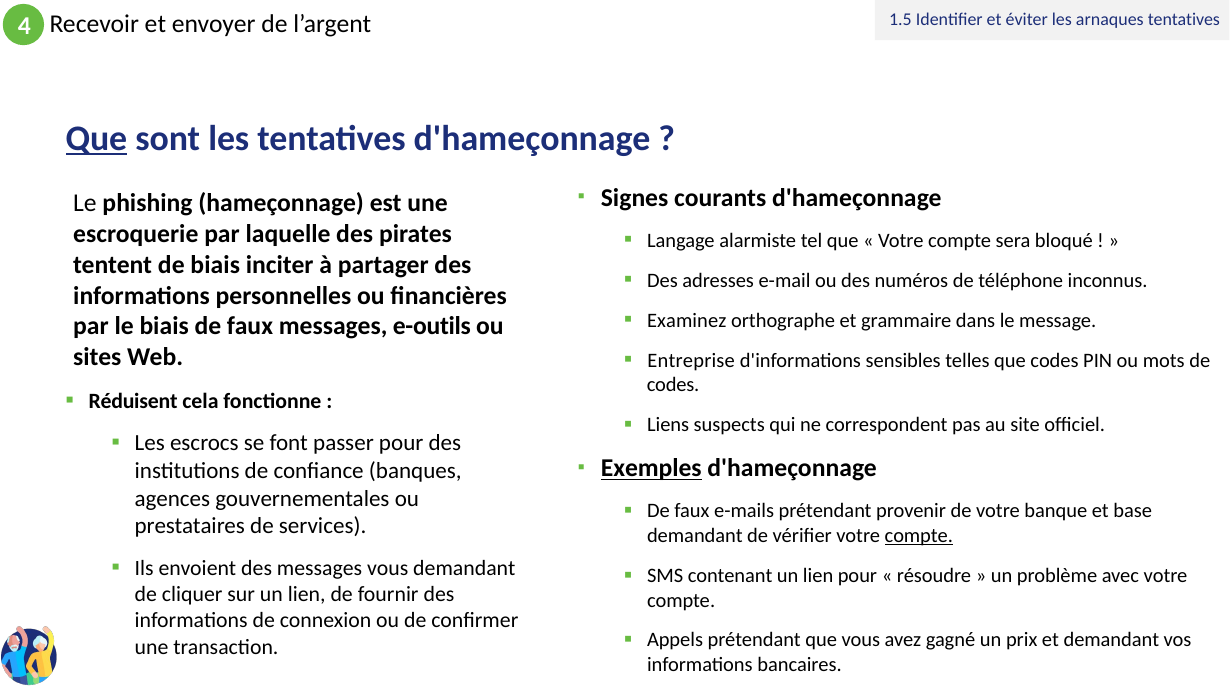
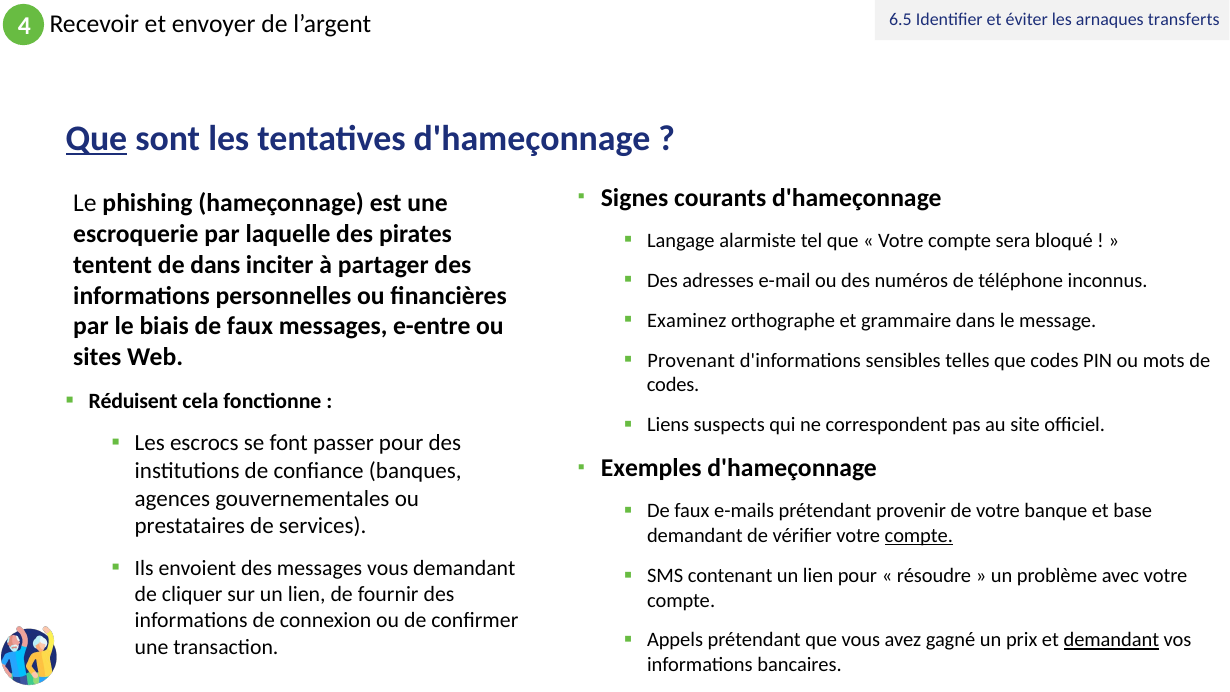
1.5: 1.5 -> 6.5
arnaques tentatives: tentatives -> transferts
de biais: biais -> dans
e-outils: e-outils -> e-entre
Entreprise: Entreprise -> Provenant
Exemples underline: present -> none
demandant at (1111, 640) underline: none -> present
